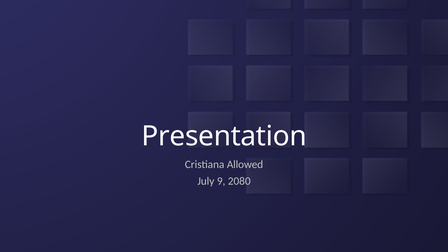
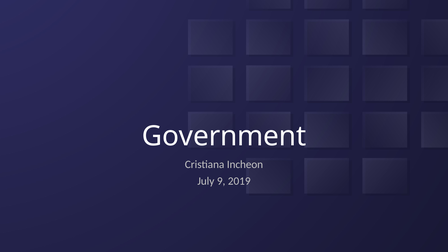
Presentation: Presentation -> Government
Allowed: Allowed -> Incheon
2080: 2080 -> 2019
